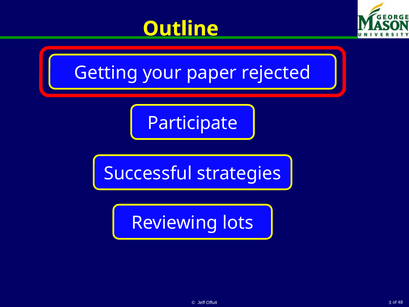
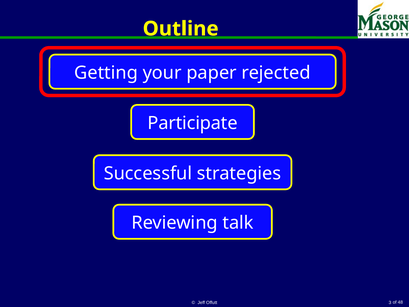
lots: lots -> talk
